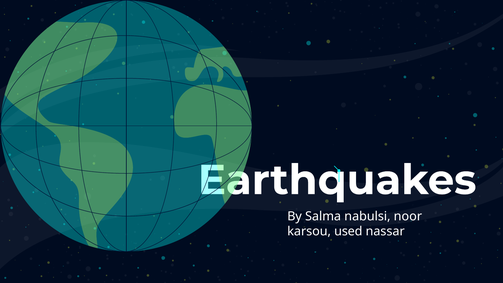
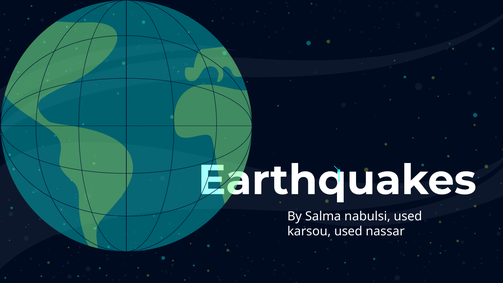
nabulsi noor: noor -> used
